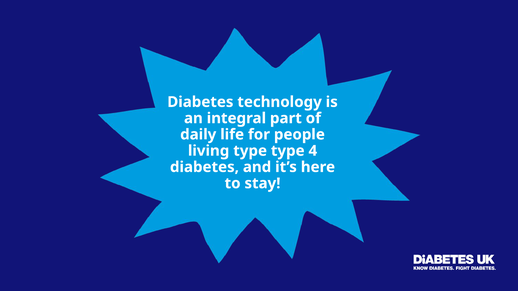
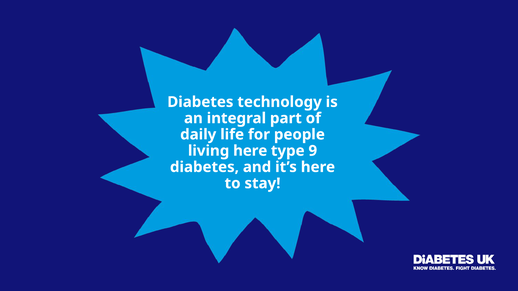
living type: type -> here
4: 4 -> 9
